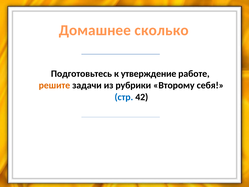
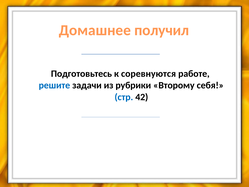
сколько: сколько -> получил
утверждение: утверждение -> соревнуются
решите colour: orange -> blue
